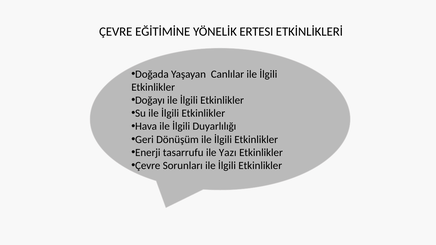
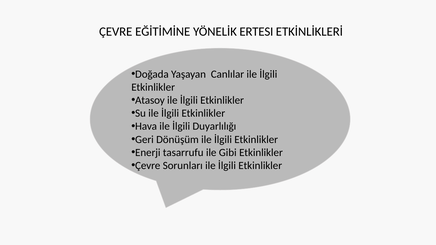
Doğayı: Doğayı -> Atasoy
Yazı: Yazı -> Gibi
